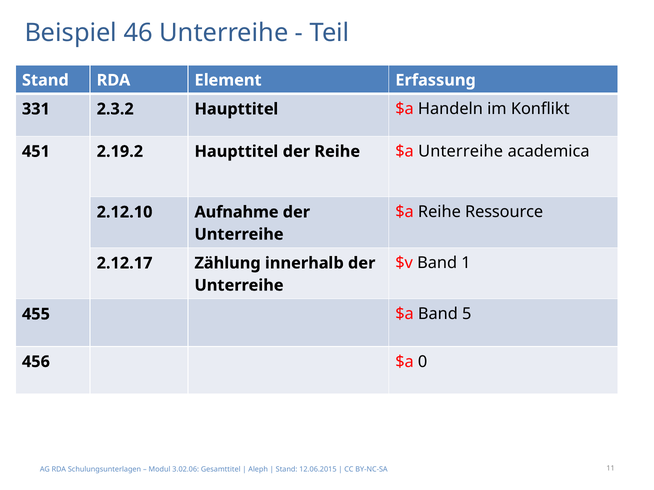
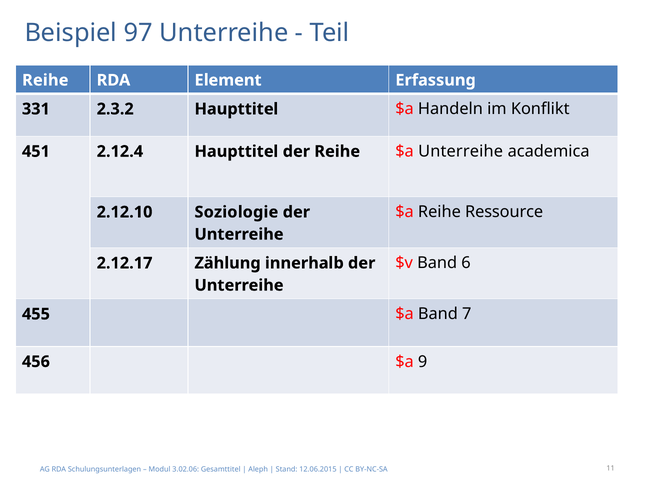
46: 46 -> 97
Stand at (45, 80): Stand -> Reihe
2.19.2: 2.19.2 -> 2.12.4
Aufnahme: Aufnahme -> Soziologie
1: 1 -> 6
5: 5 -> 7
0: 0 -> 9
